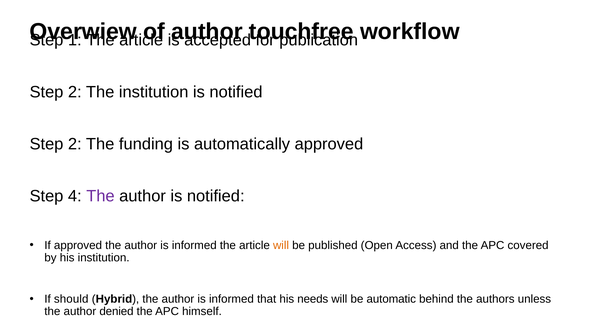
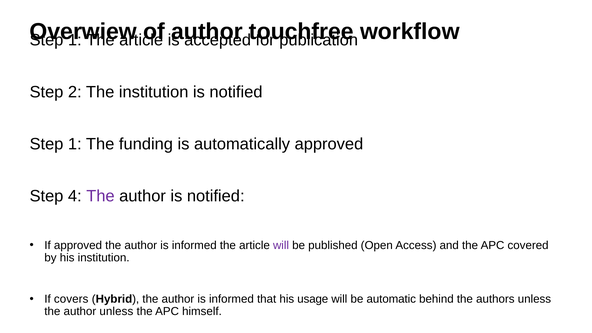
2 at (75, 144): 2 -> 1
will at (281, 245) colour: orange -> purple
should: should -> covers
his needs: needs -> usage
author denied: denied -> unless
